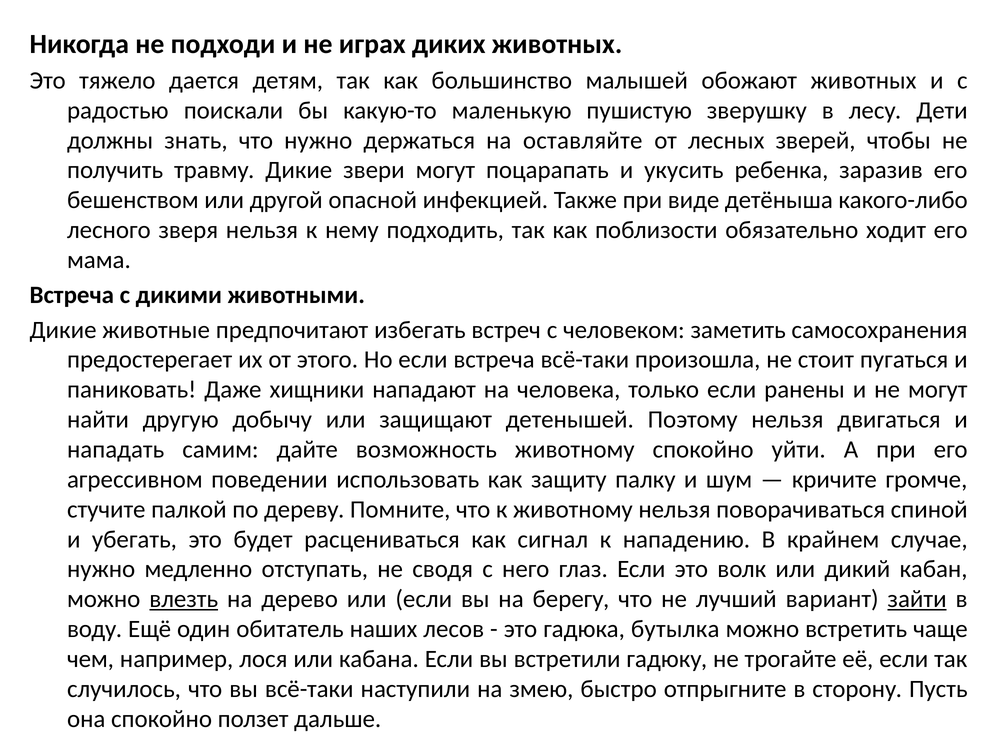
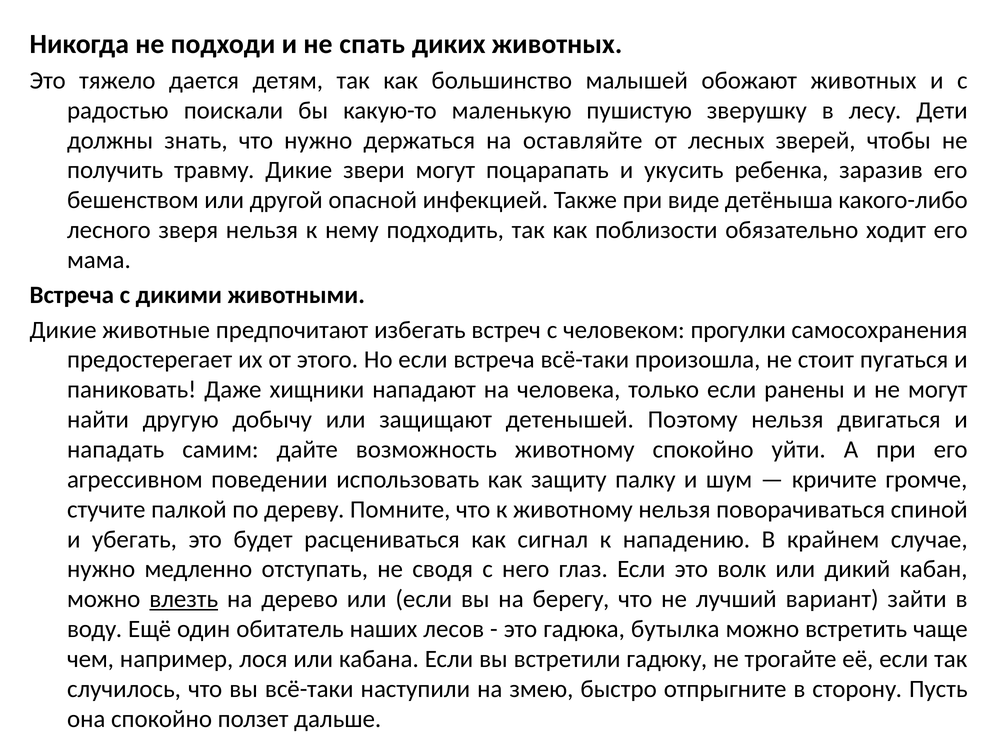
играх: играх -> спать
заметить: заметить -> прогулки
зайти underline: present -> none
